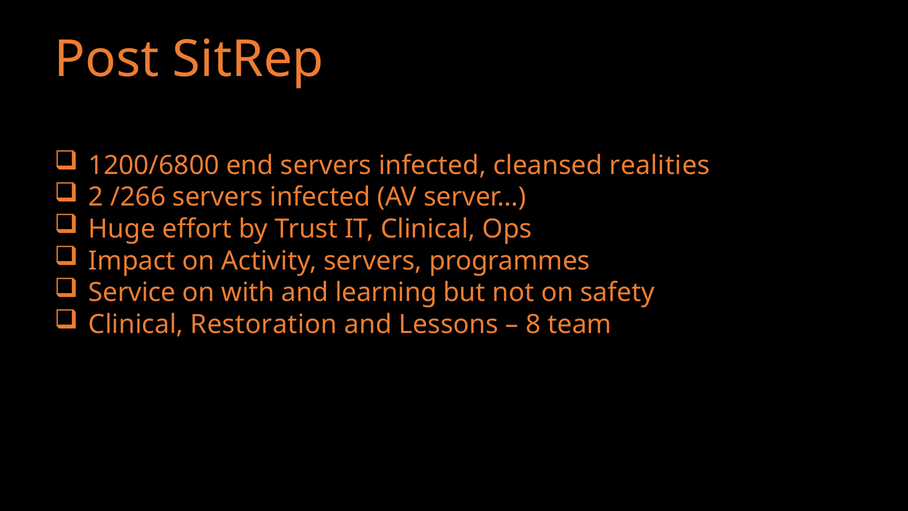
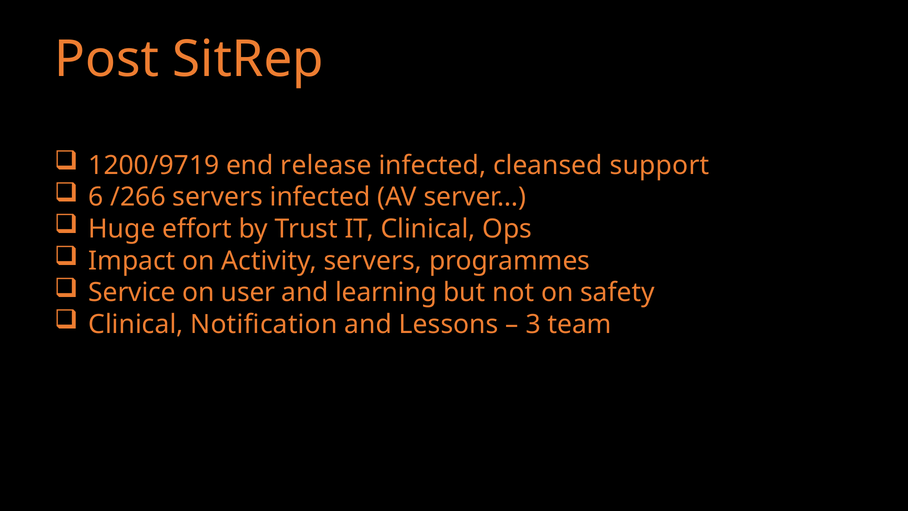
1200/6800: 1200/6800 -> 1200/9719
end servers: servers -> release
realities: realities -> support
2: 2 -> 6
with: with -> user
Restoration: Restoration -> Notification
8: 8 -> 3
